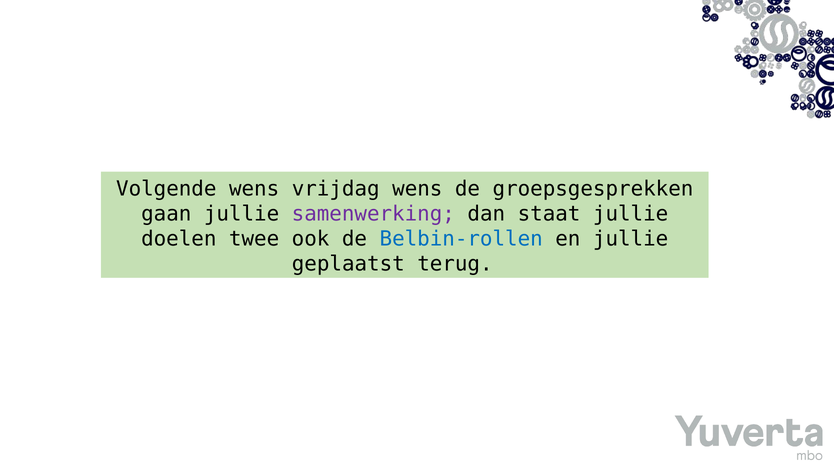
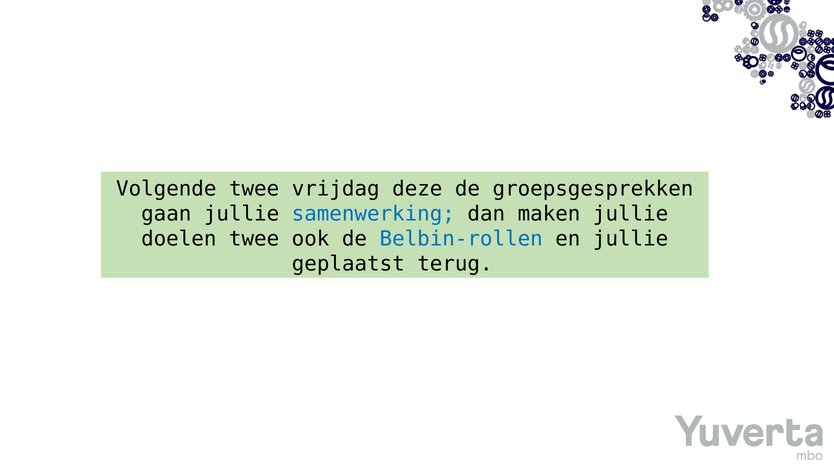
Volgende wens: wens -> twee
vrijdag wens: wens -> deze
samenwerking colour: purple -> blue
staat: staat -> maken
